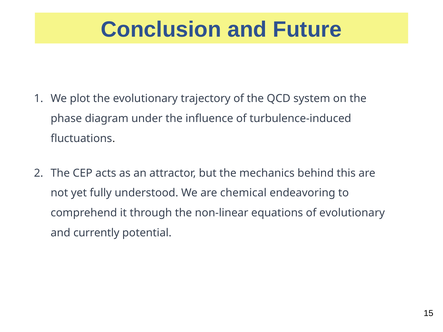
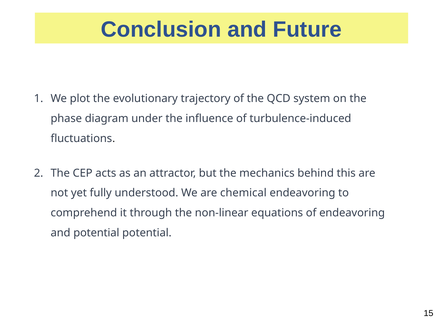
of evolutionary: evolutionary -> endeavoring
and currently: currently -> potential
